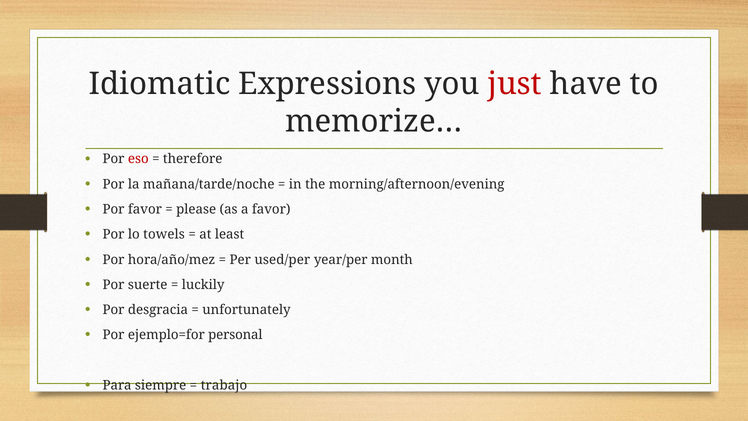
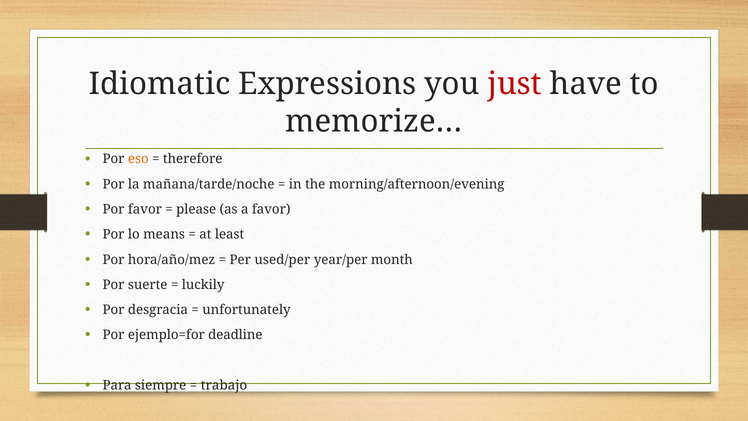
eso colour: red -> orange
towels: towels -> means
personal: personal -> deadline
